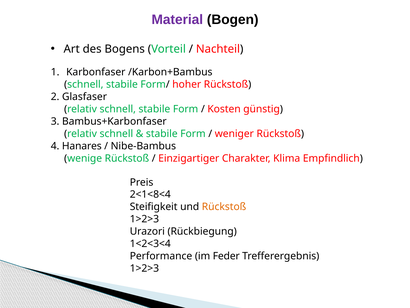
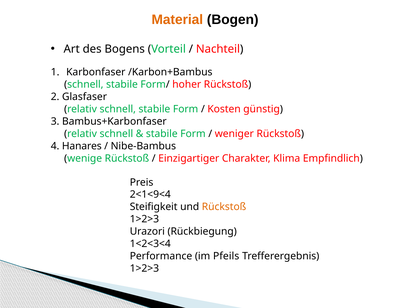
Material colour: purple -> orange
2<1<8<4: 2<1<8<4 -> 2<1<9<4
Feder: Feder -> Pfeils
